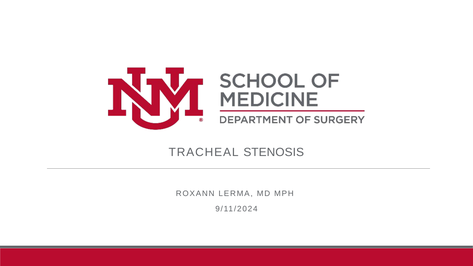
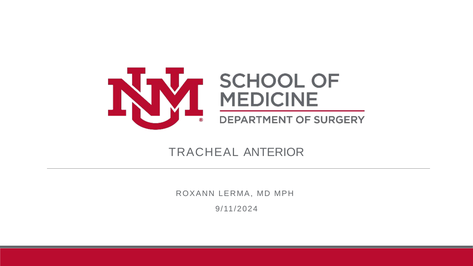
STENOSIS: STENOSIS -> ANTERIOR
